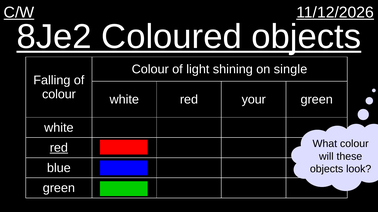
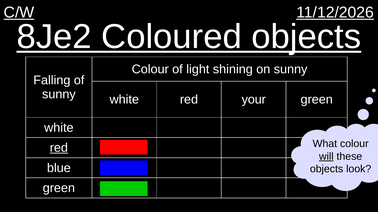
on single: single -> sunny
colour at (59, 95): colour -> sunny
will underline: none -> present
